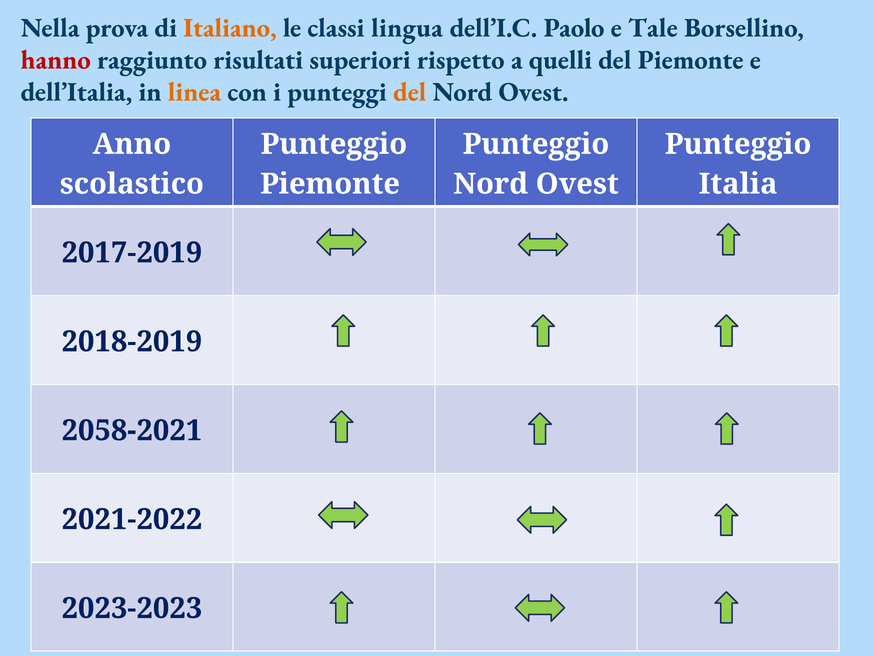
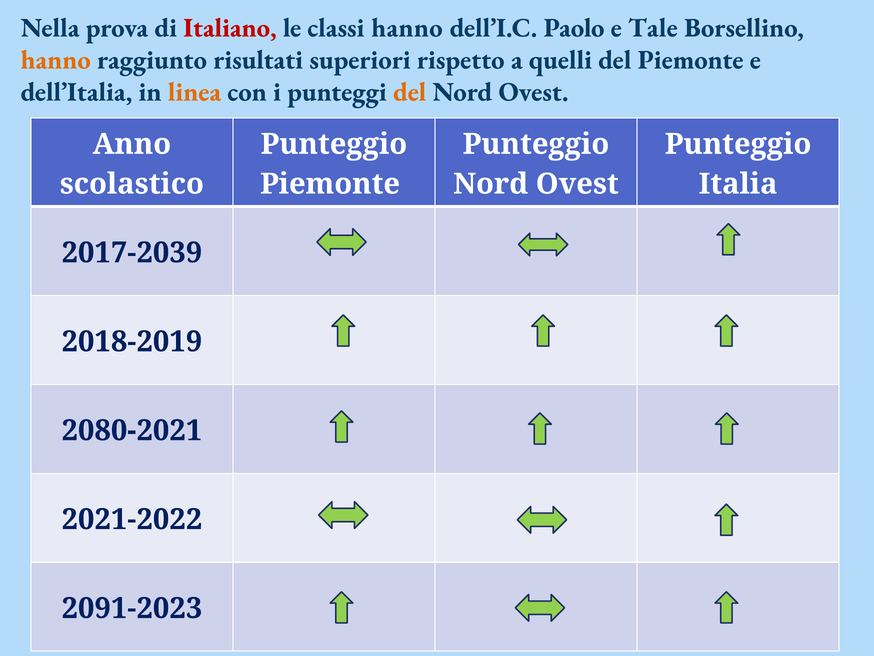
Italiano colour: orange -> red
classi lingua: lingua -> hanno
hanno at (56, 60) colour: red -> orange
2017-2019: 2017-2019 -> 2017-2039
2058-2021: 2058-2021 -> 2080-2021
2023-2023: 2023-2023 -> 2091-2023
